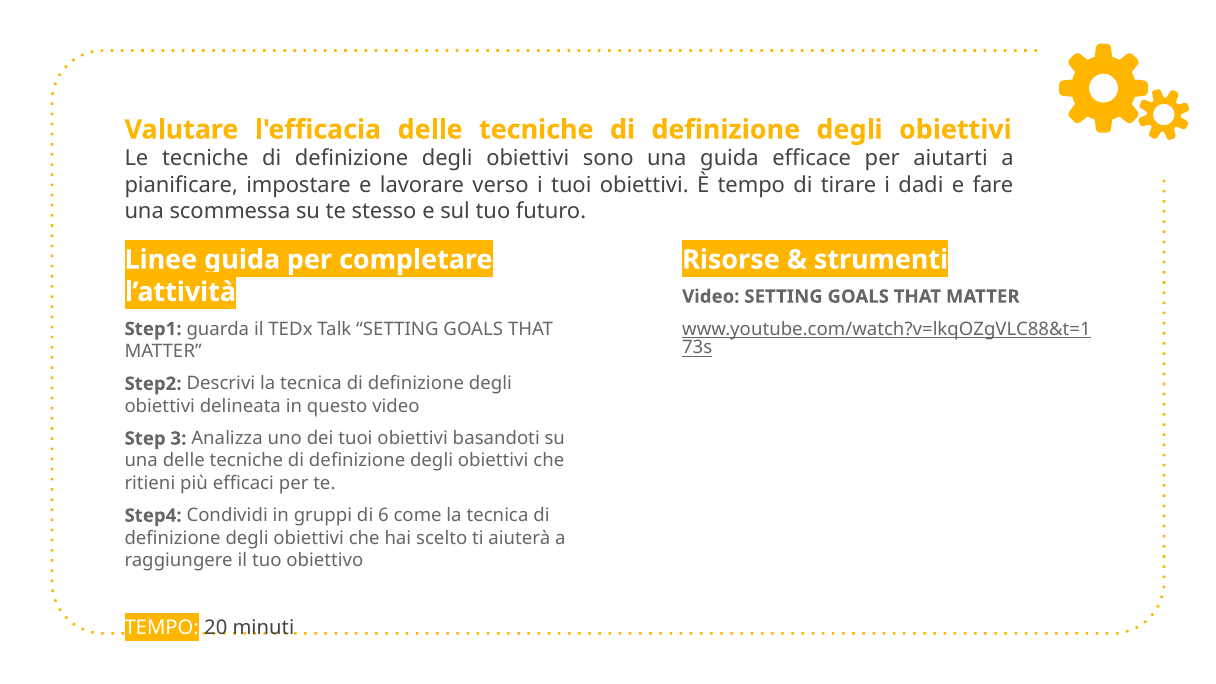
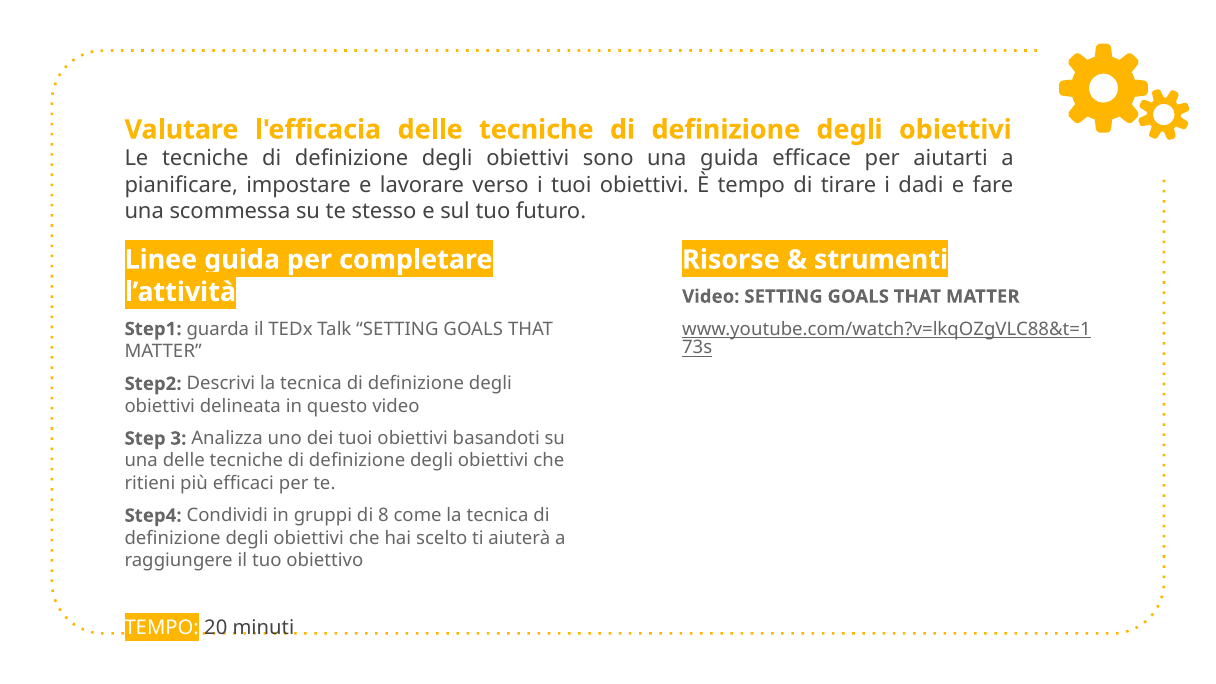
6: 6 -> 8
